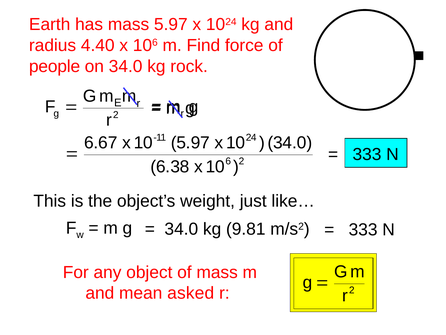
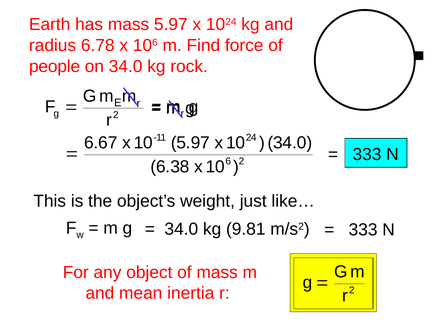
4.40: 4.40 -> 6.78
asked: asked -> inertia
